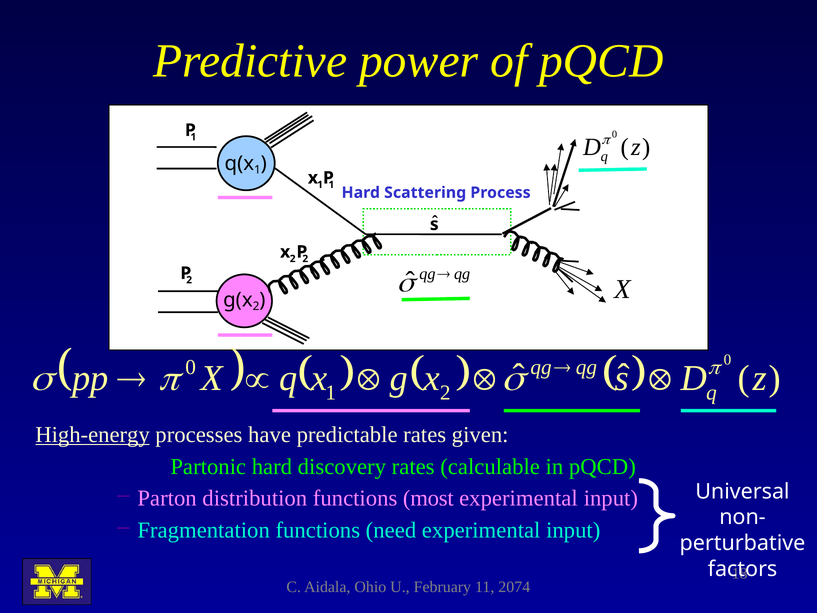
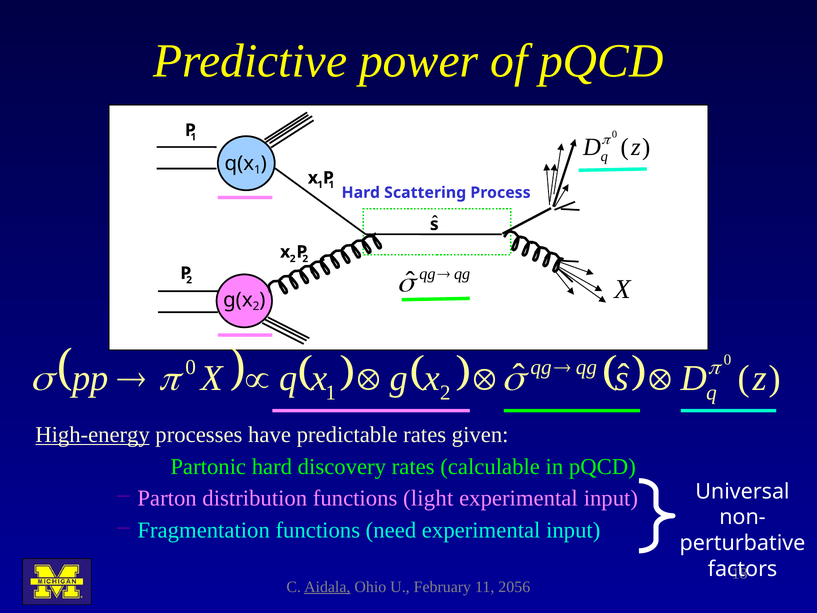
most: most -> light
Aidala underline: none -> present
2074: 2074 -> 2056
